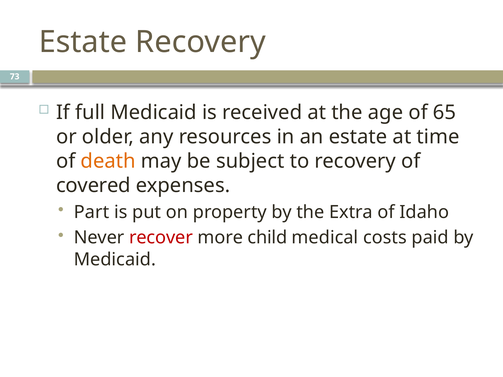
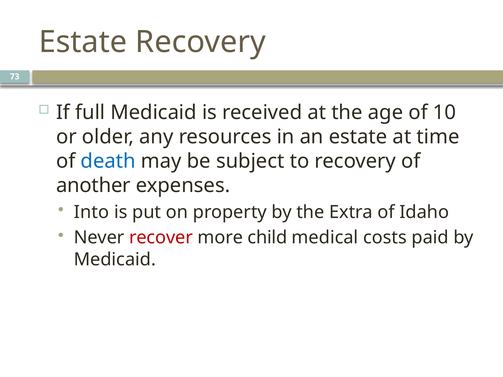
65: 65 -> 10
death colour: orange -> blue
covered: covered -> another
Part: Part -> Into
